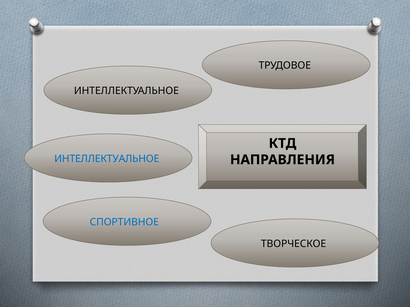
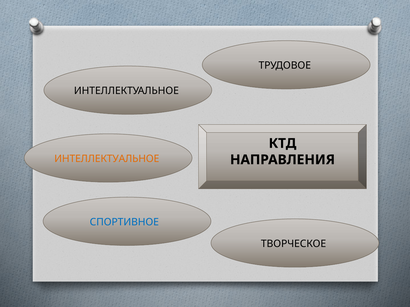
ИНТЕЛЛЕКТУАЛЬНОЕ at (107, 159) colour: blue -> orange
